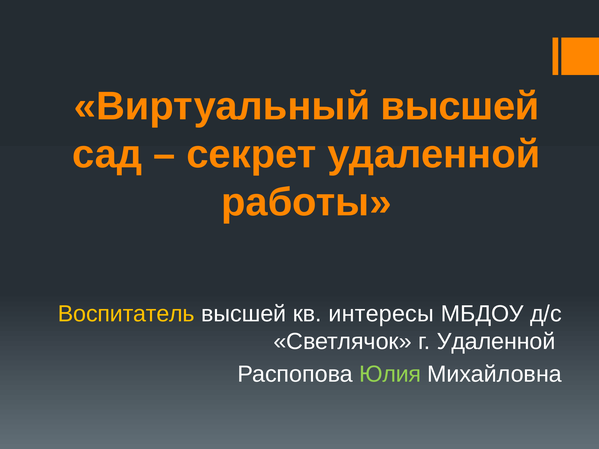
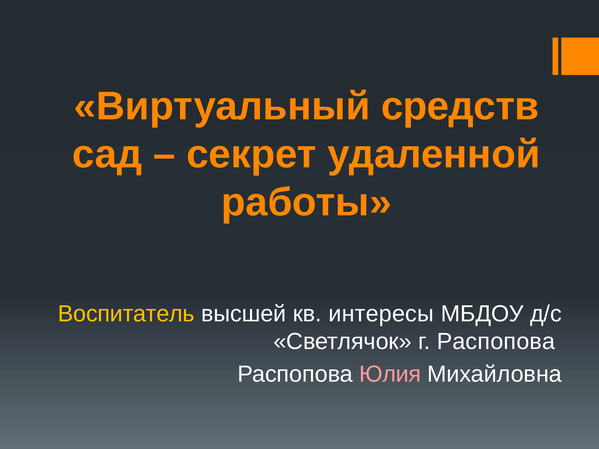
Виртуальный высшей: высшей -> средств
г Удаленной: Удаленной -> Распопова
Юлия colour: light green -> pink
